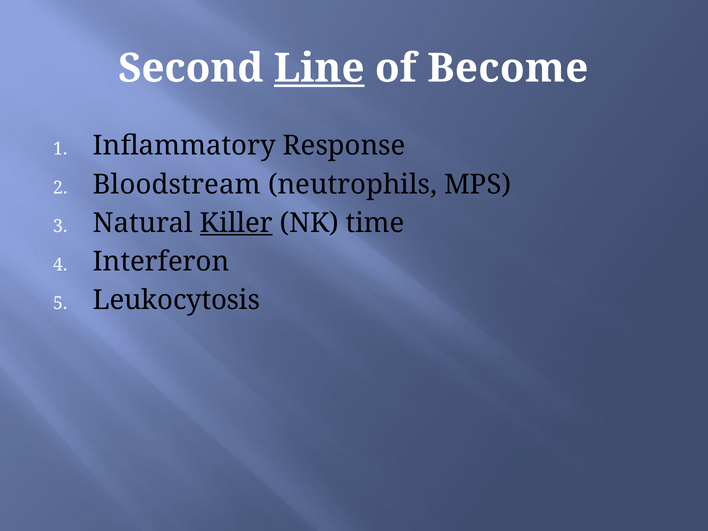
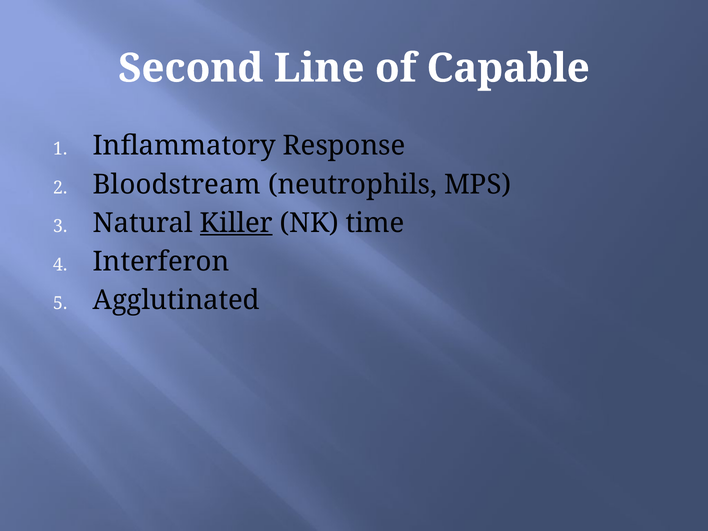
Line underline: present -> none
Become: Become -> Capable
Leukocytosis: Leukocytosis -> Agglutinated
